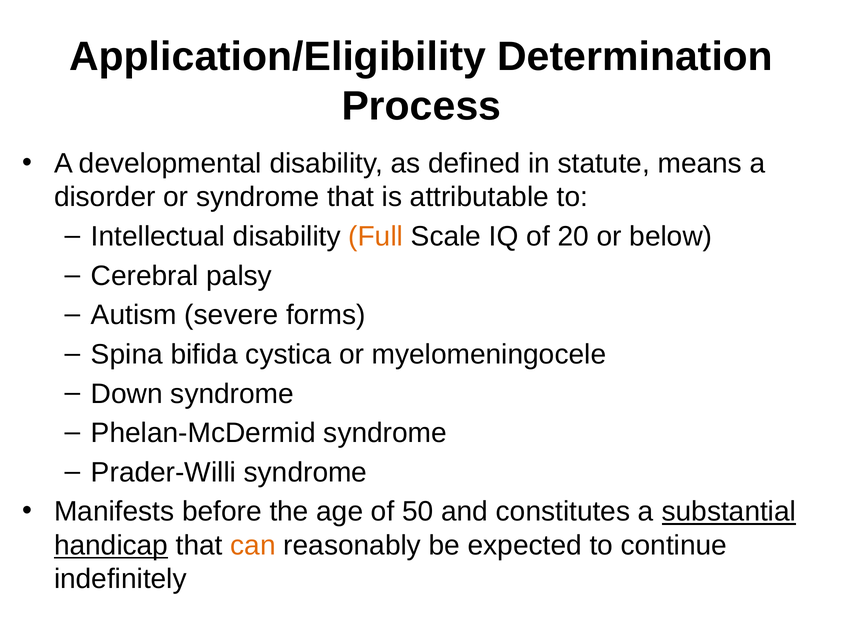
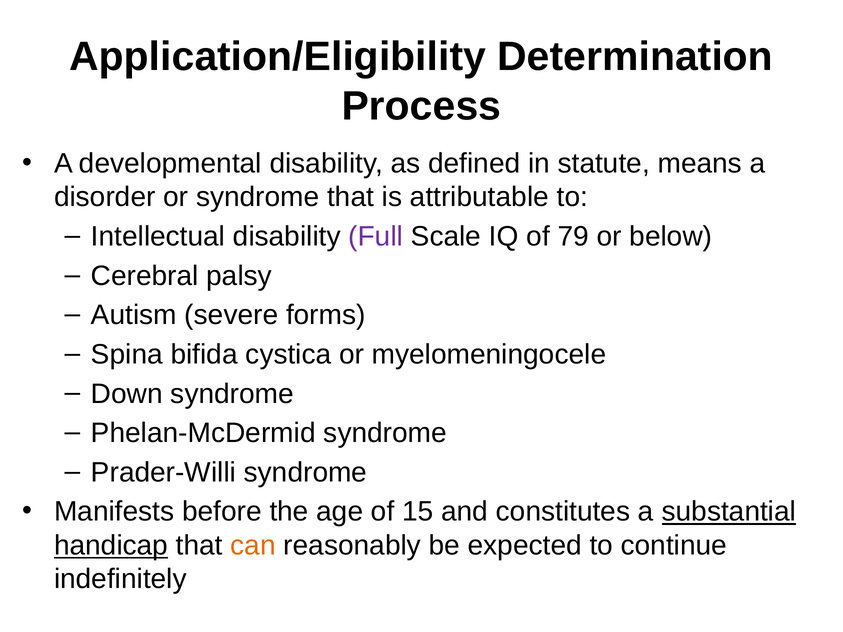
Full colour: orange -> purple
20: 20 -> 79
50: 50 -> 15
